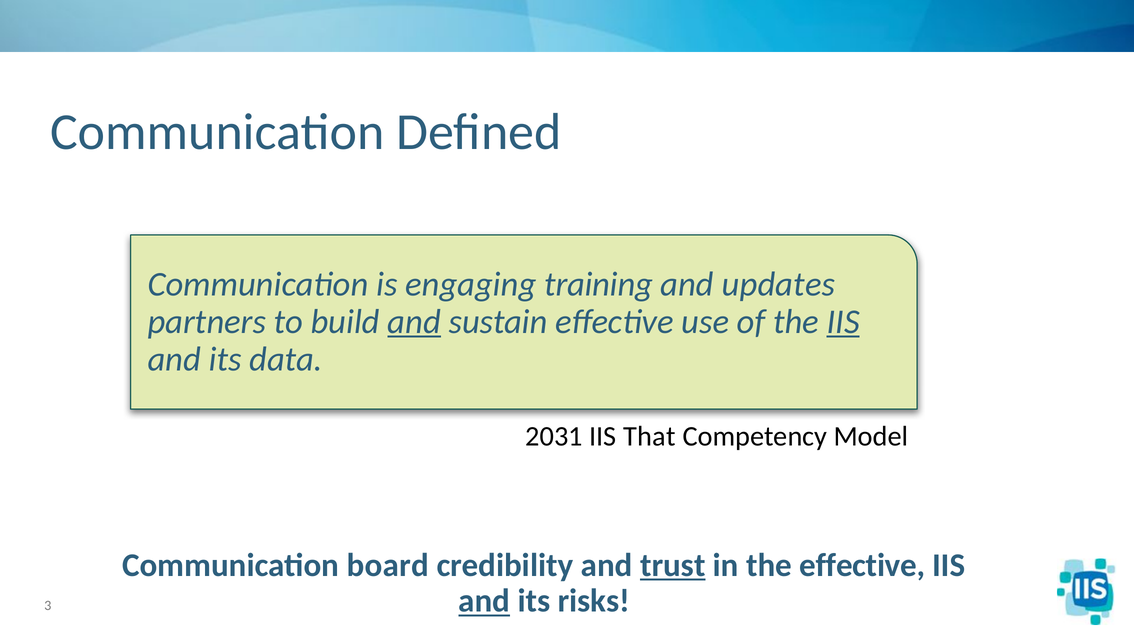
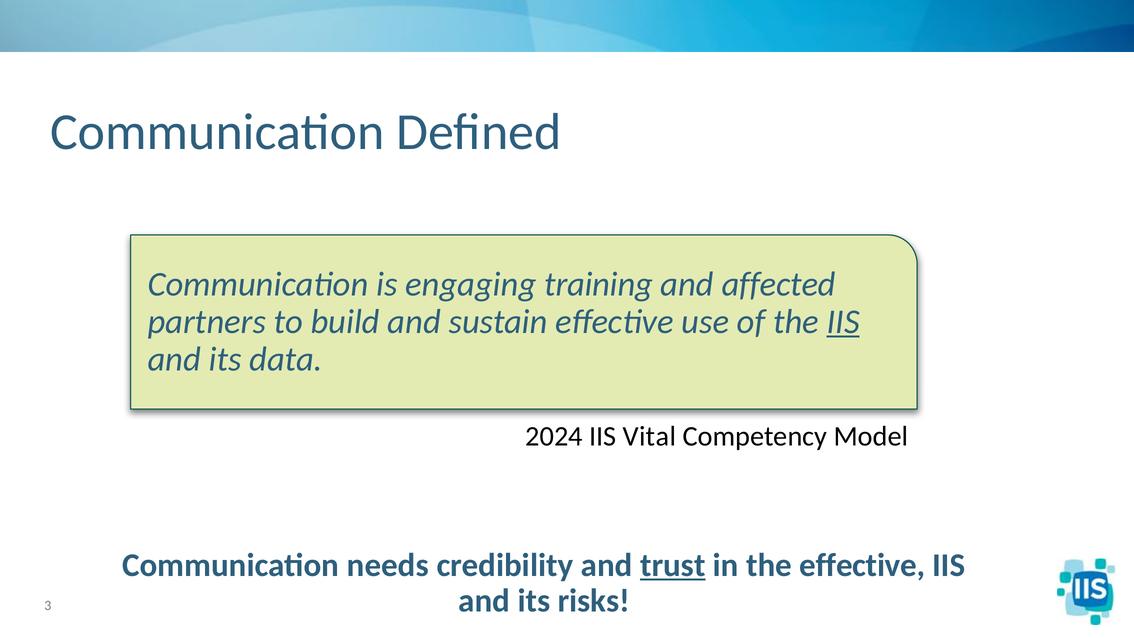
updates: updates -> affected
and at (414, 322) underline: present -> none
2031: 2031 -> 2024
That: That -> Vital
board: board -> needs
and at (484, 601) underline: present -> none
